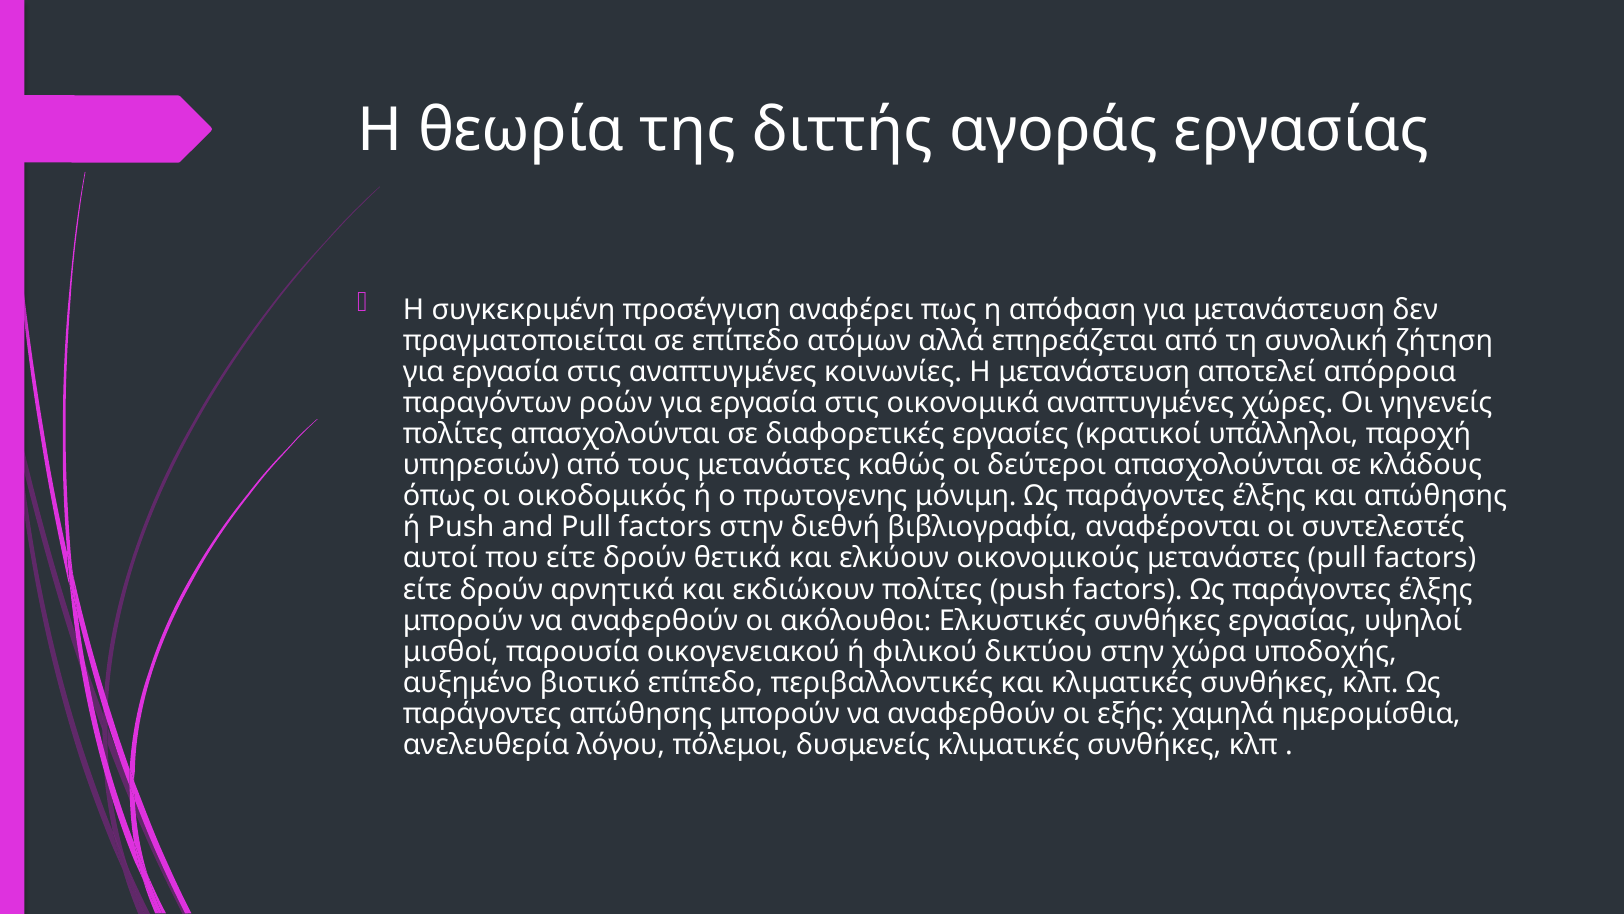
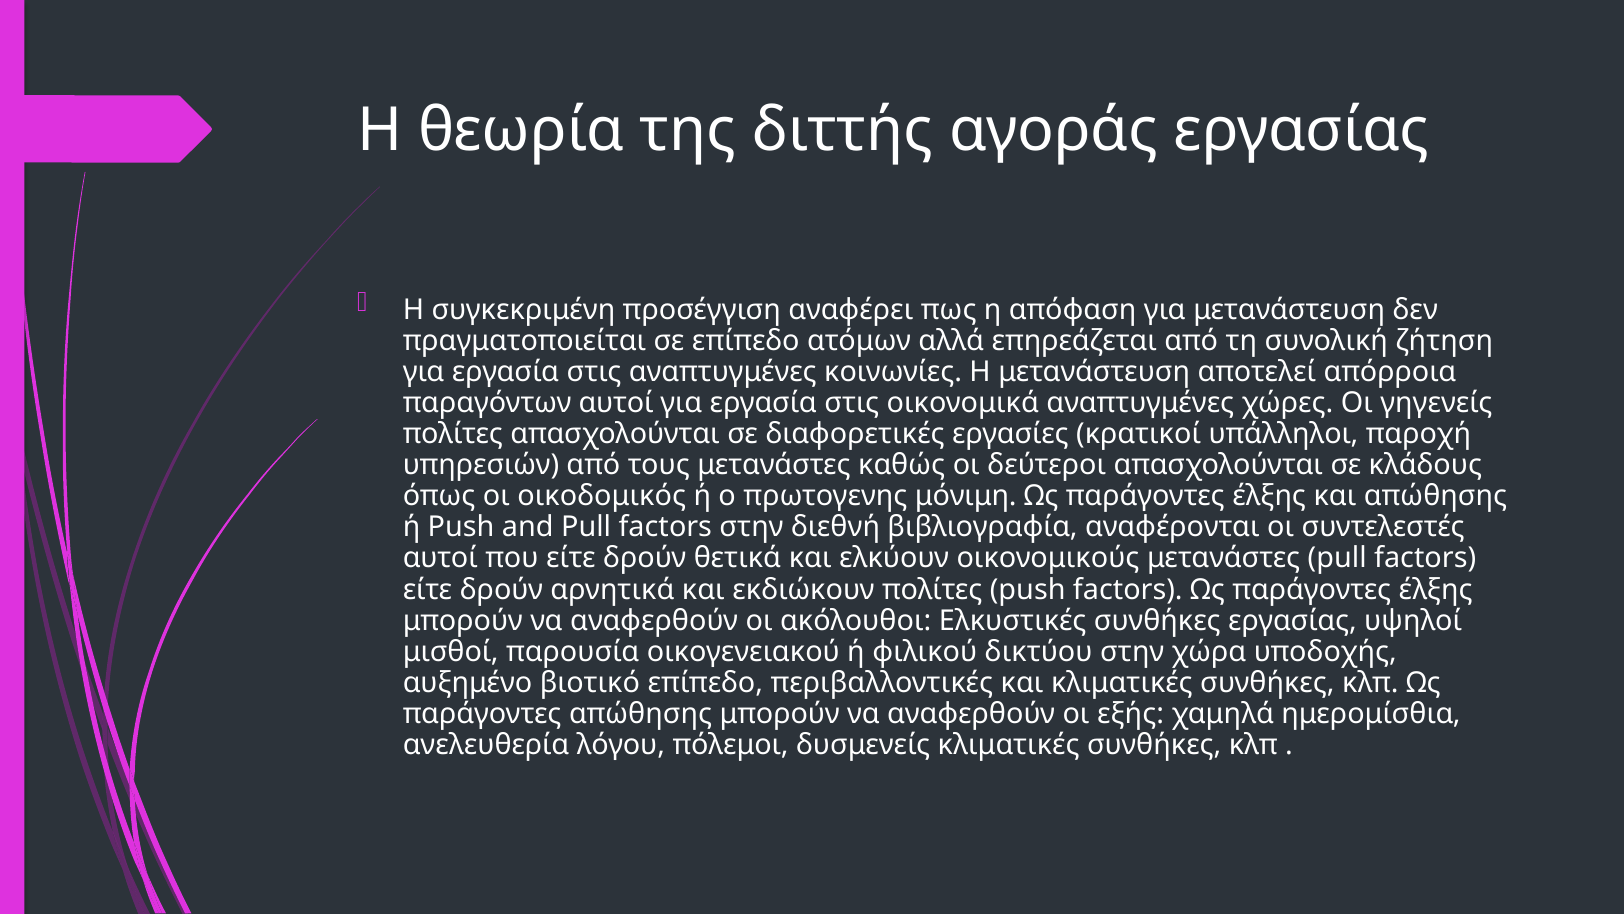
παραγόντων ροών: ροών -> αυτοί
